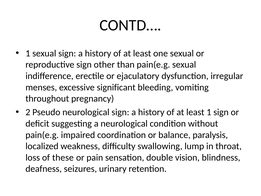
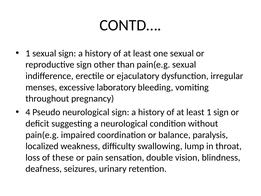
significant: significant -> laboratory
2: 2 -> 4
